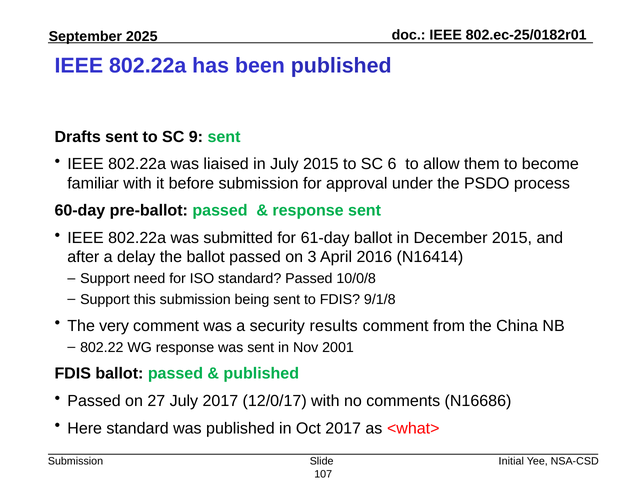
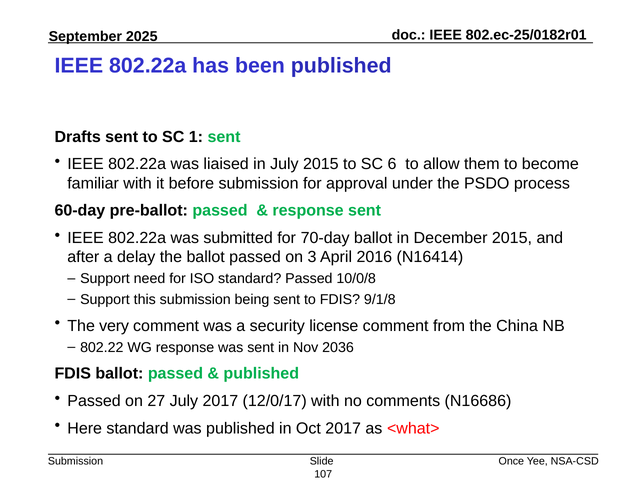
9: 9 -> 1
61-day: 61-day -> 70-day
results: results -> license
2001: 2001 -> 2036
Initial: Initial -> Once
